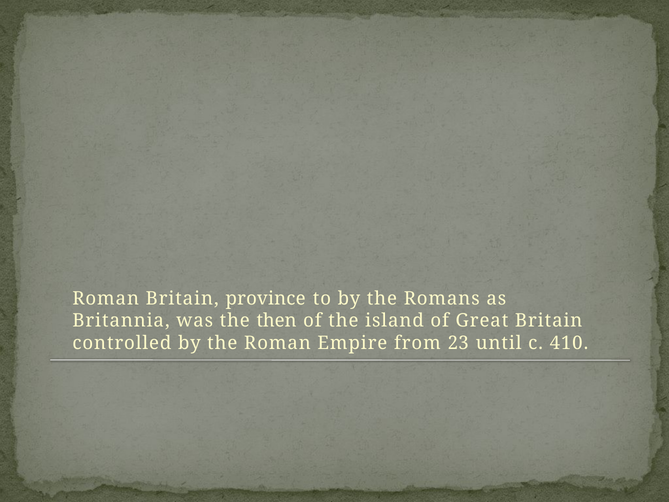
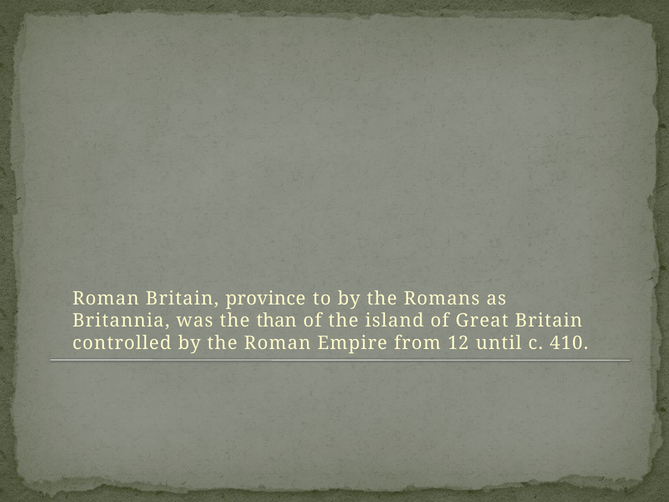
then: then -> than
23: 23 -> 12
